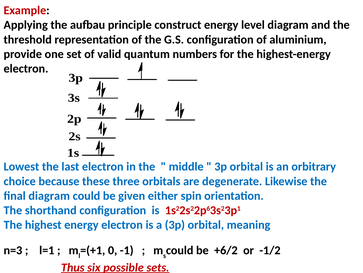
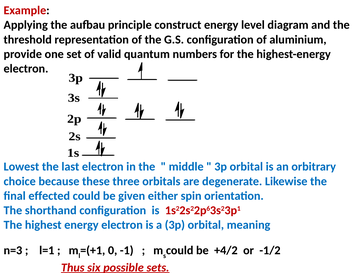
final diagram: diagram -> effected
+6/2: +6/2 -> +4/2
